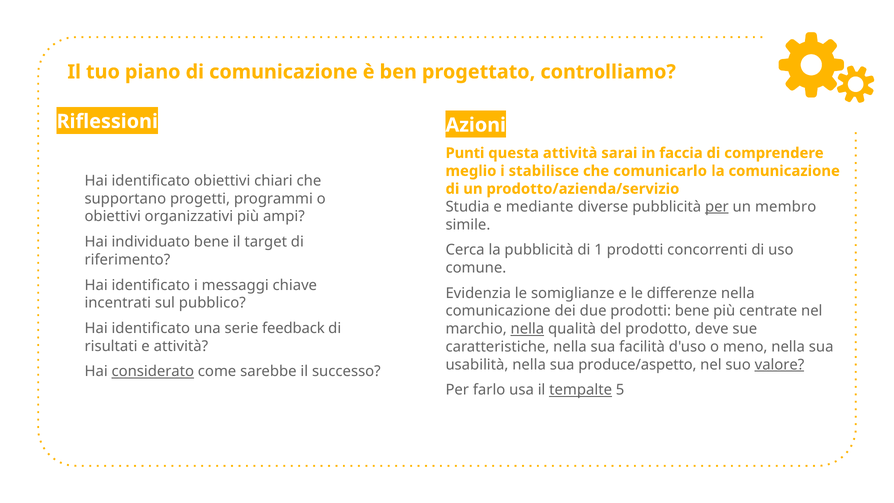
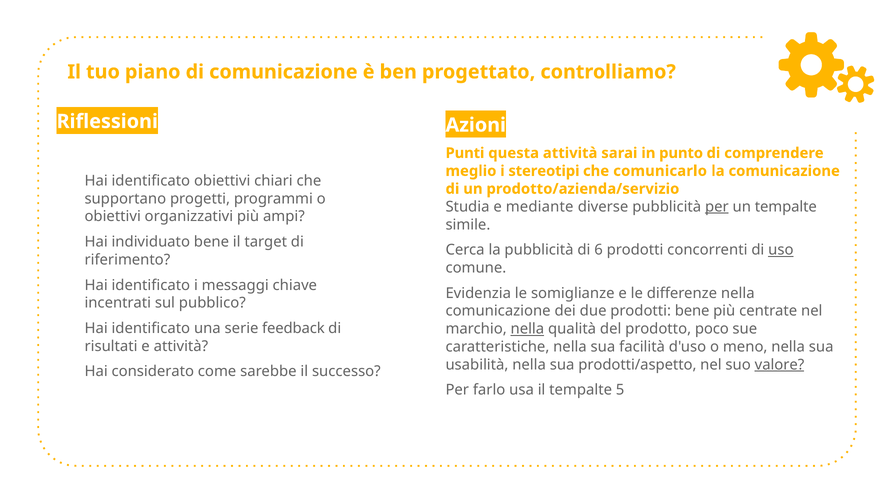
faccia: faccia -> punto
stabilisce: stabilisce -> stereotipi
un membro: membro -> tempalte
1: 1 -> 6
uso underline: none -> present
deve: deve -> poco
produce/aspetto: produce/aspetto -> prodotti/aspetto
considerato underline: present -> none
tempalte at (581, 390) underline: present -> none
